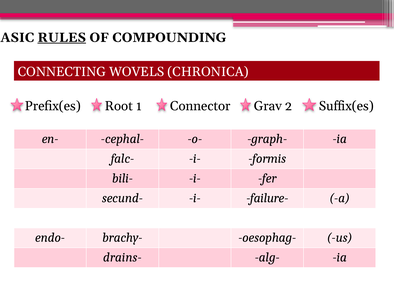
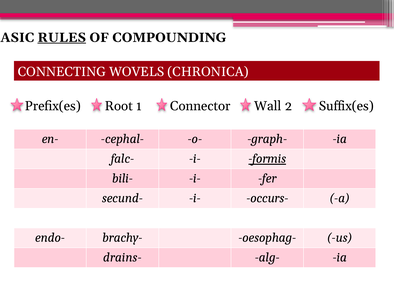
Grav: Grav -> Wall
formis underline: none -> present
failure-: failure- -> occurs-
